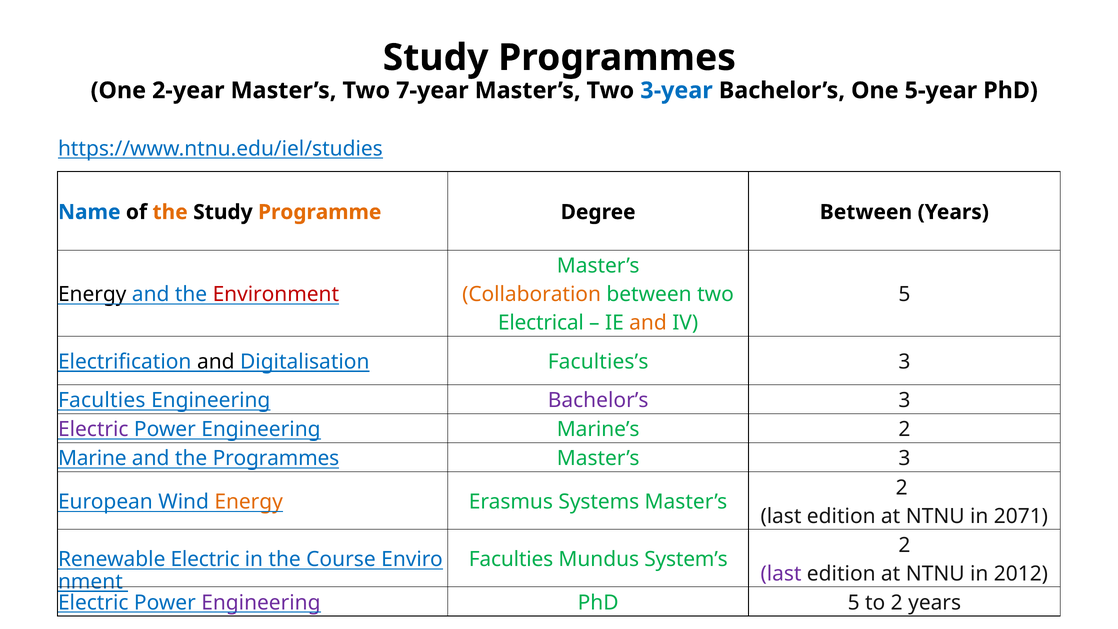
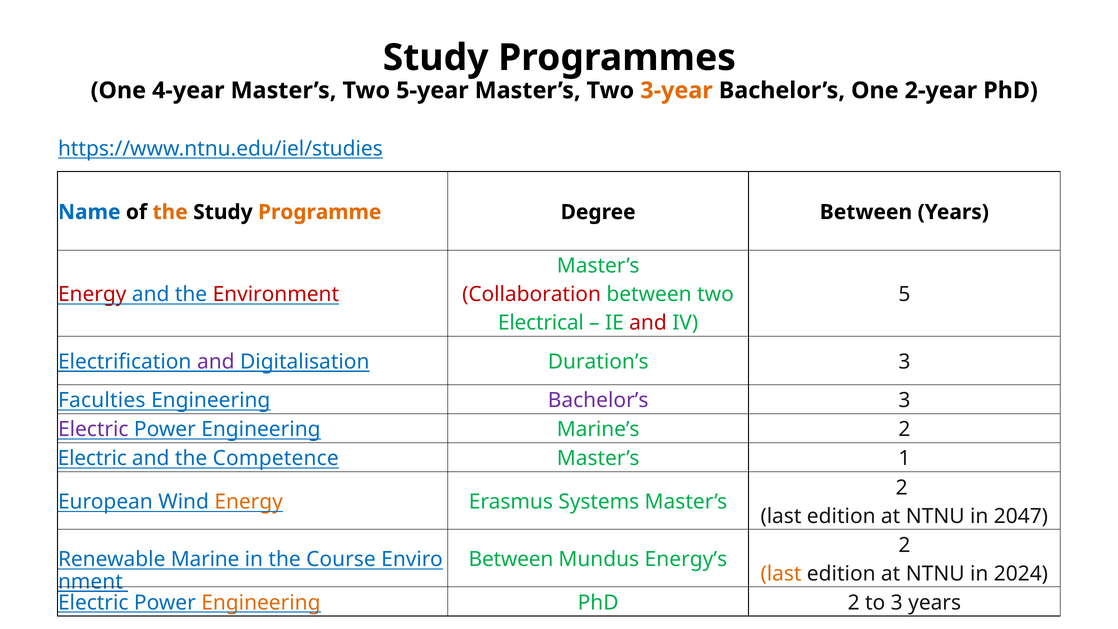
2-year: 2-year -> 4-year
7-year: 7-year -> 5-year
3-year colour: blue -> orange
5-year: 5-year -> 2-year
Energy at (92, 294) colour: black -> red
Collaboration colour: orange -> red
and at (648, 323) colour: orange -> red
and at (216, 362) colour: black -> purple
Faculties’s: Faculties’s -> Duration’s
Marine at (92, 458): Marine -> Electric
the Programmes: Programmes -> Competence
Master’s 3: 3 -> 1
2071: 2071 -> 2047
Renewable Electric: Electric -> Marine
Faculties at (511, 559): Faculties -> Between
System’s: System’s -> Energy’s
last at (781, 574) colour: purple -> orange
2012: 2012 -> 2024
Engineering at (261, 603) colour: purple -> orange
PhD 5: 5 -> 2
to 2: 2 -> 3
